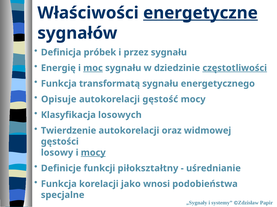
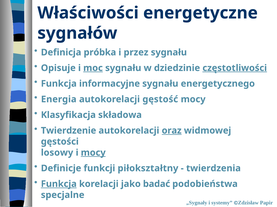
energetyczne underline: present -> none
próbek: próbek -> próbka
Energię: Energię -> Opisuje
transformatą: transformatą -> informacyjne
Opisuje: Opisuje -> Energia
losowych: losowych -> składowa
oraz underline: none -> present
uśrednianie: uśrednianie -> twierdzenia
Funkcja at (59, 185) underline: none -> present
wnosi: wnosi -> badać
